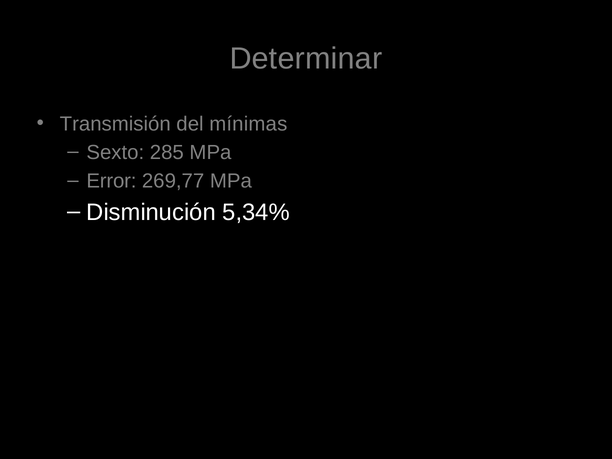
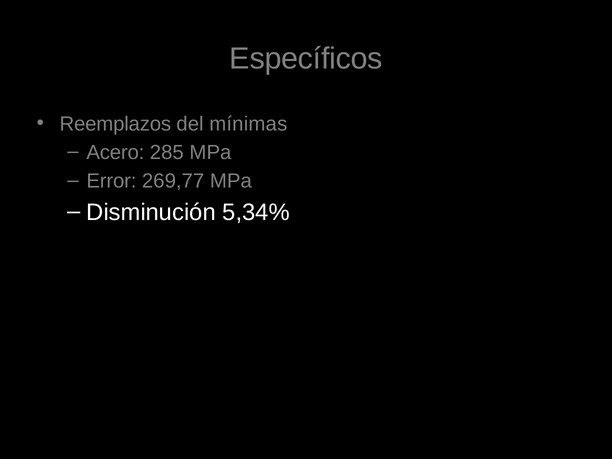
Determinar: Determinar -> Específicos
Transmisión: Transmisión -> Reemplazos
Sexto: Sexto -> Acero
